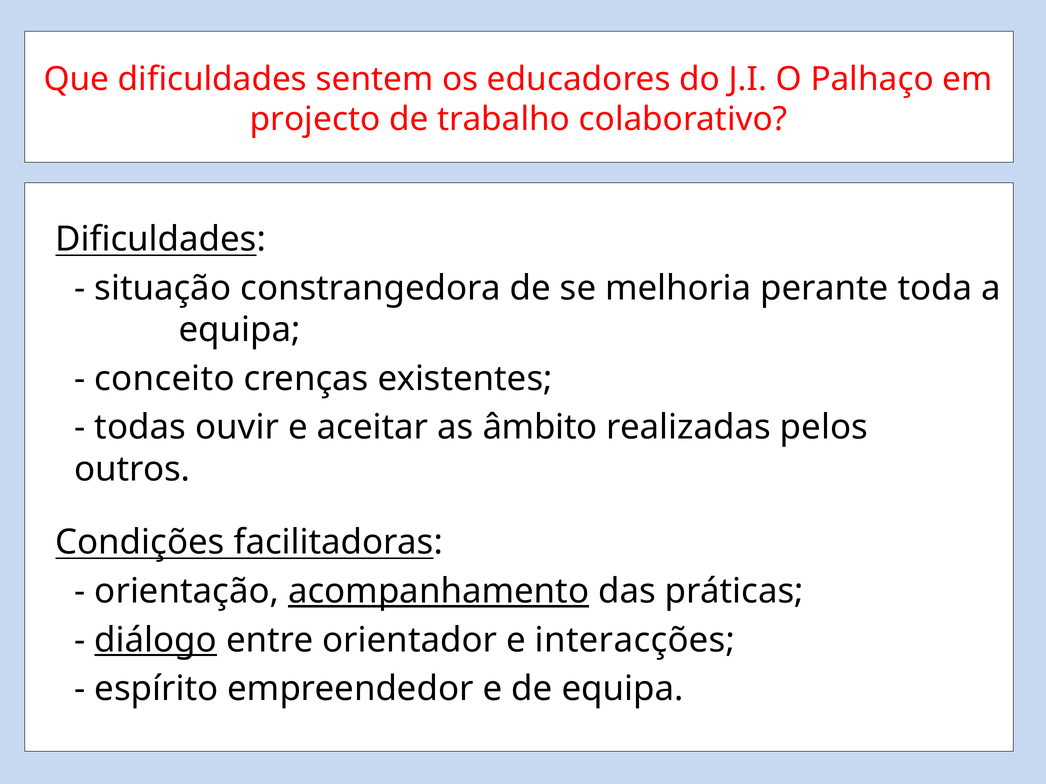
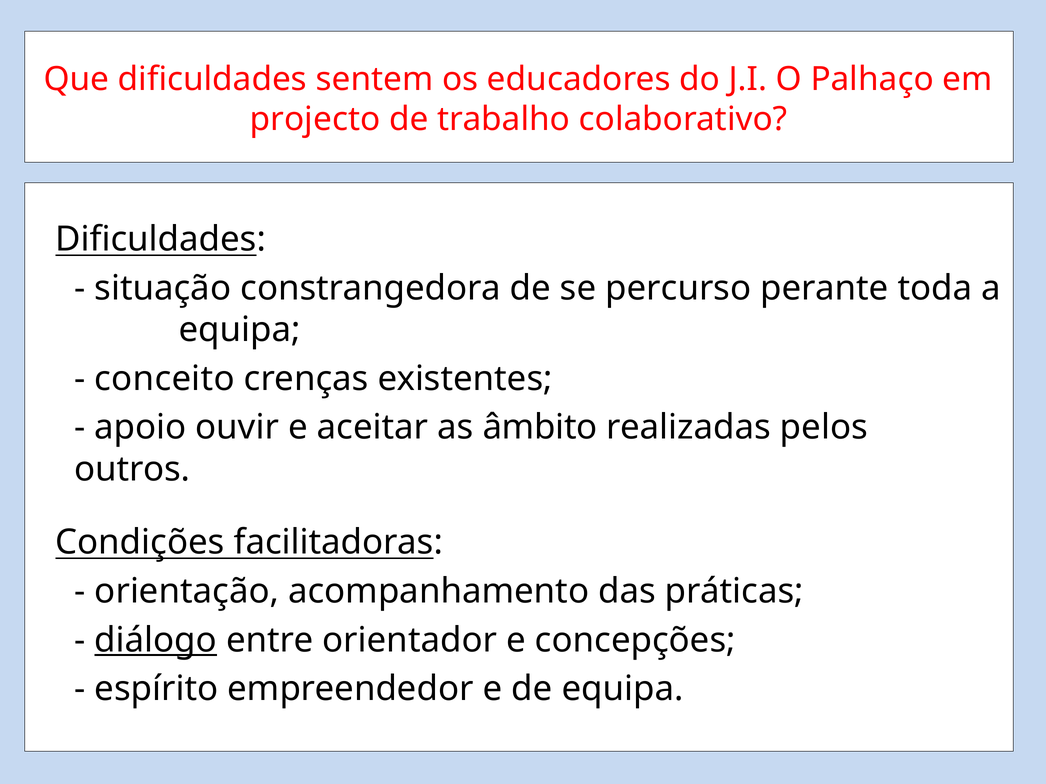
melhoria: melhoria -> percurso
todas: todas -> apoio
acompanhamento underline: present -> none
interacções: interacções -> concepções
